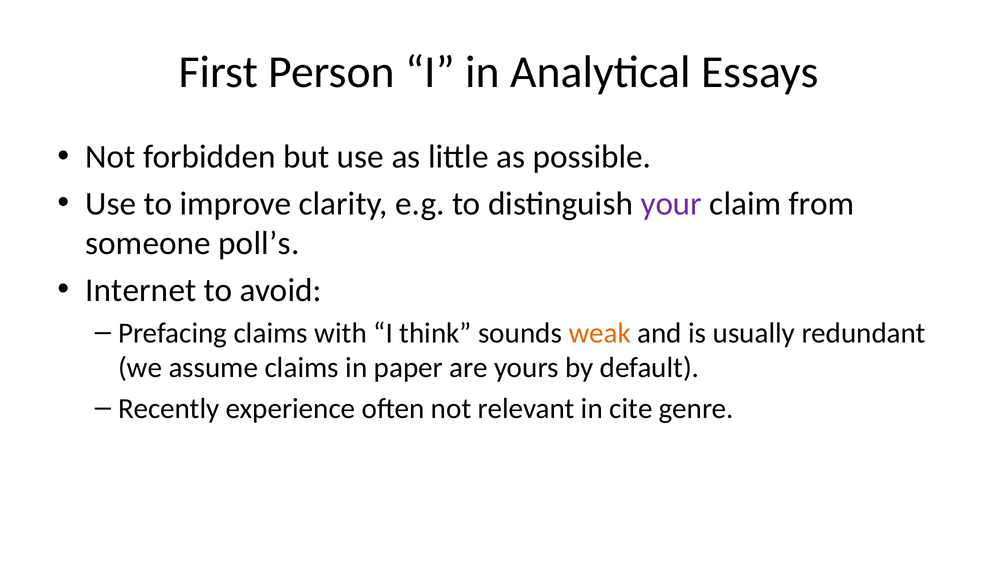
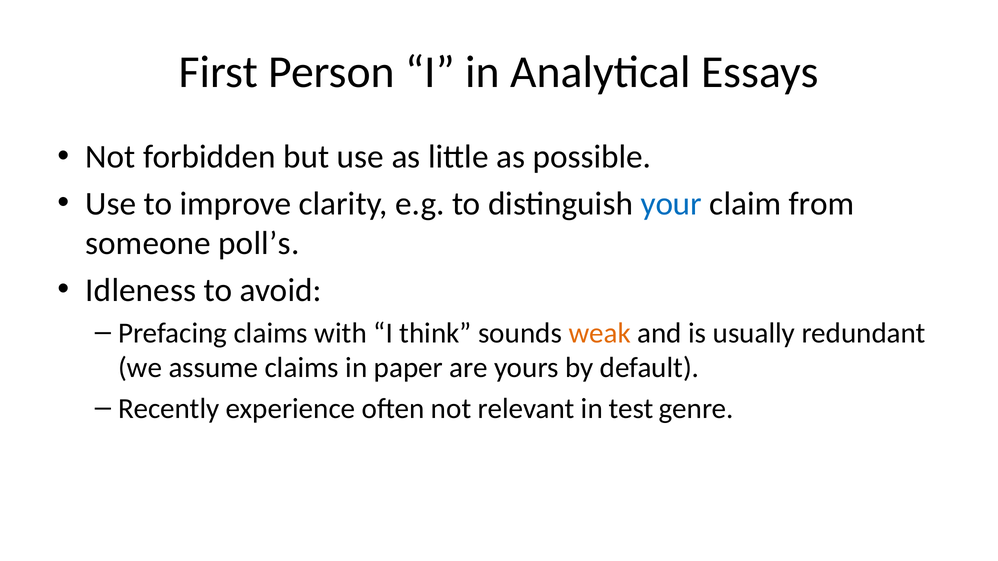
your colour: purple -> blue
Internet: Internet -> Idleness
cite: cite -> test
